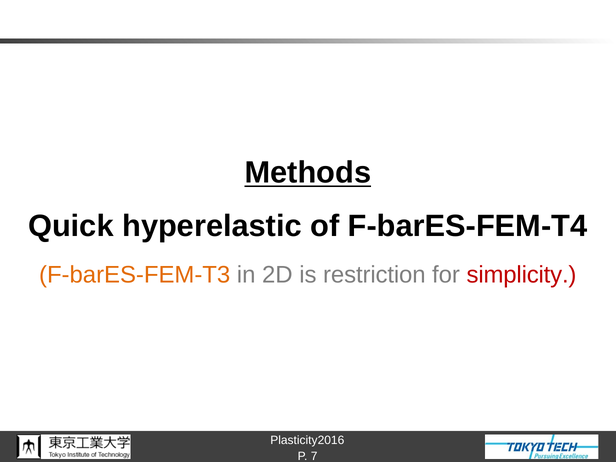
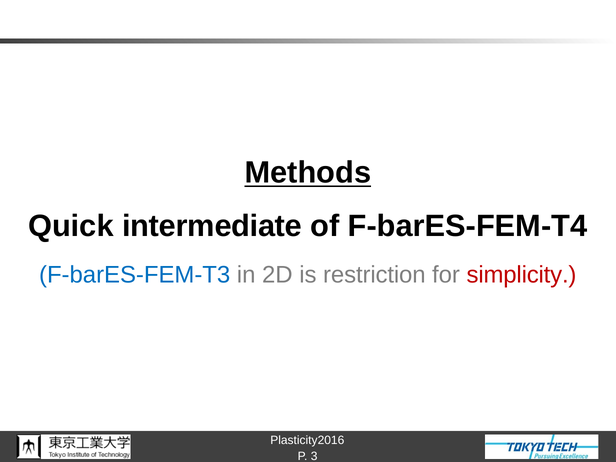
hyperelastic: hyperelastic -> intermediate
F-barES-FEM-T3 colour: orange -> blue
7: 7 -> 3
